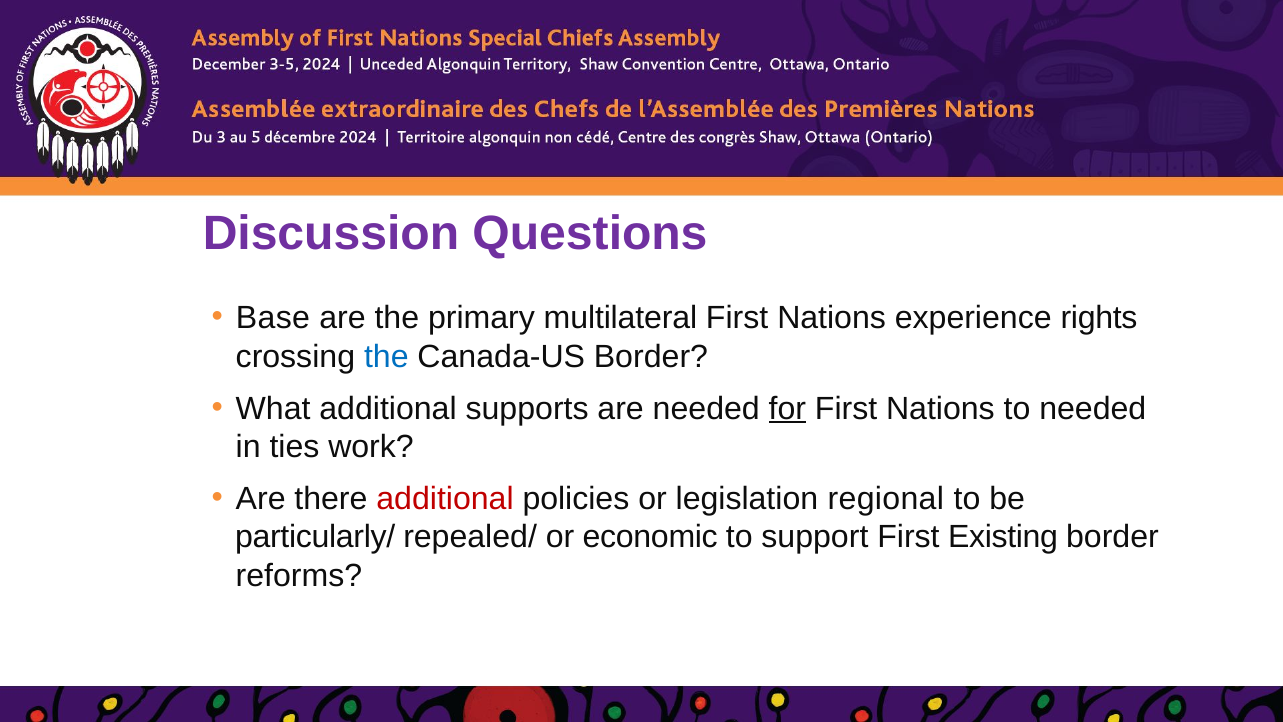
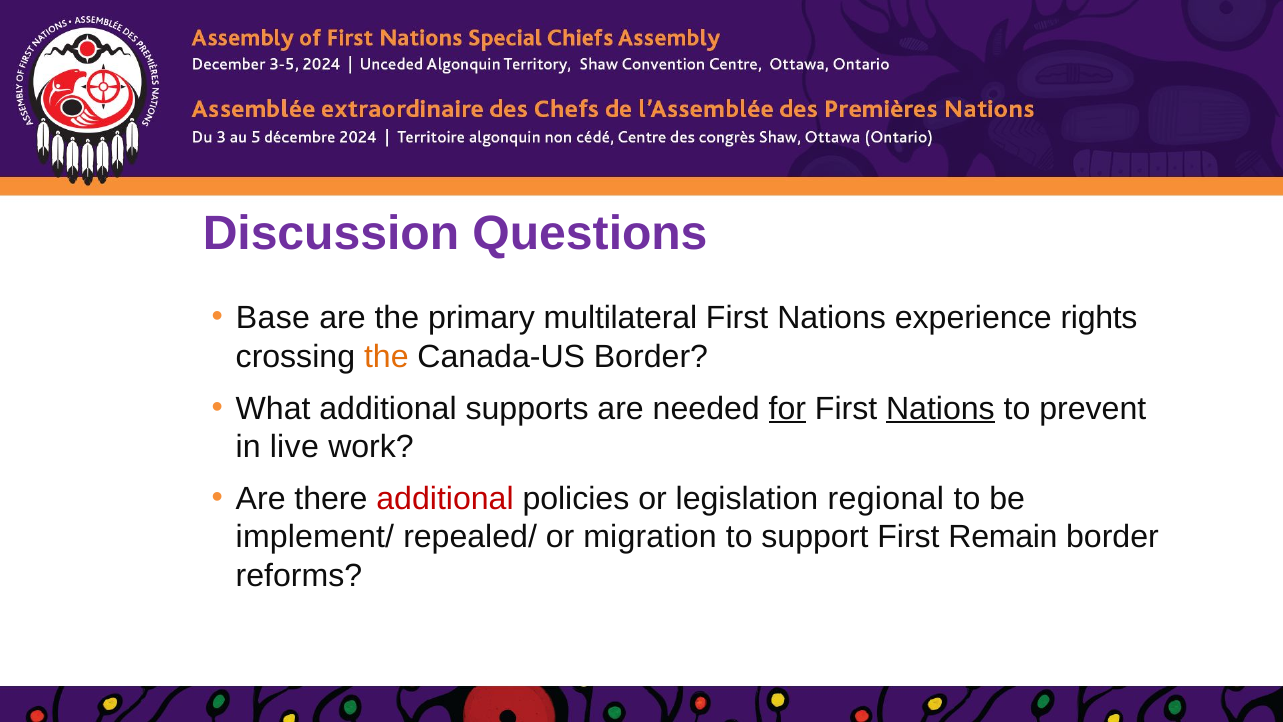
the at (386, 356) colour: blue -> orange
Nations at (940, 408) underline: none -> present
to needed: needed -> prevent
ties: ties -> live
particularly/: particularly/ -> implement/
economic: economic -> migration
Existing: Existing -> Remain
